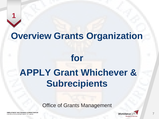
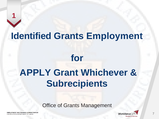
Overview: Overview -> Identified
Organization: Organization -> Employment
